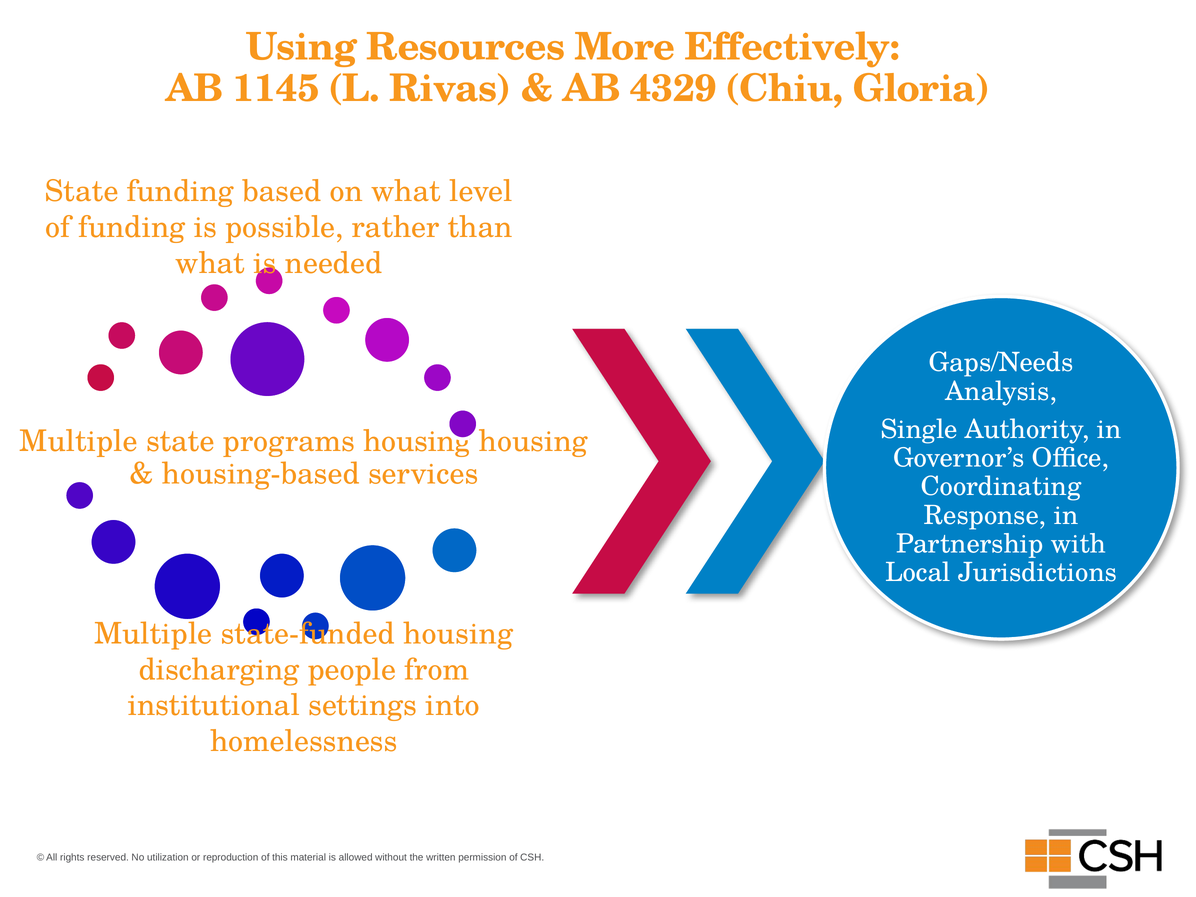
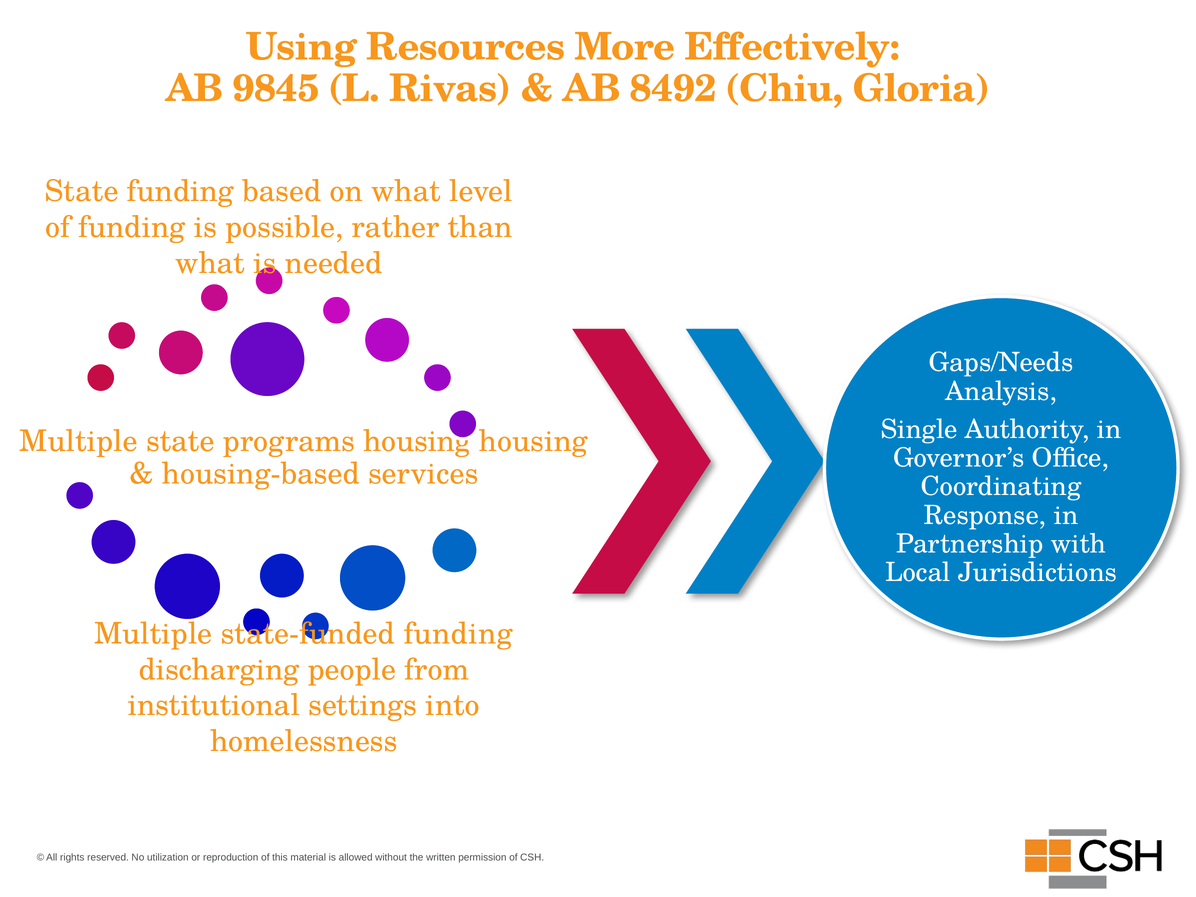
1145: 1145 -> 9845
4329: 4329 -> 8492
state-funded housing: housing -> funding
